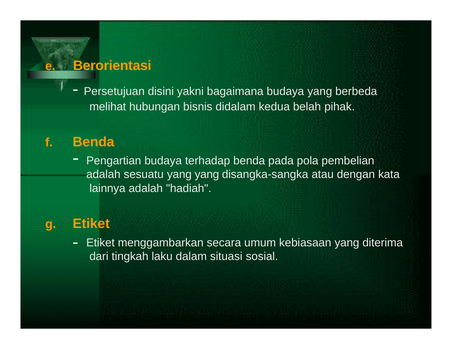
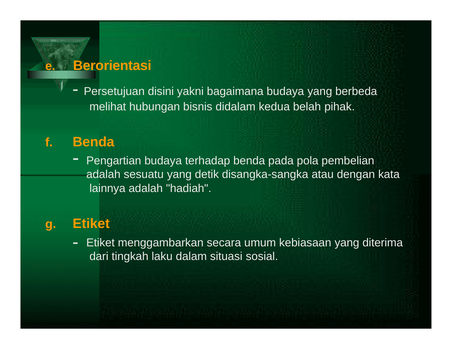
yang yang: yang -> detik
